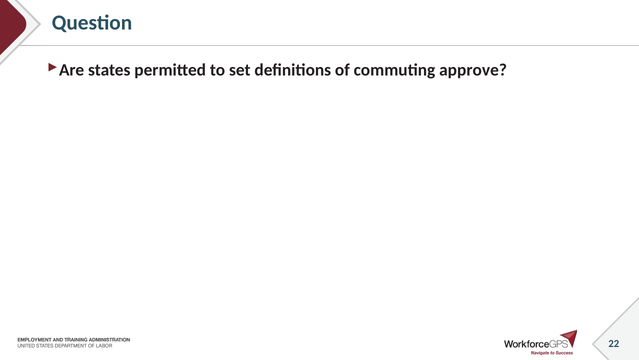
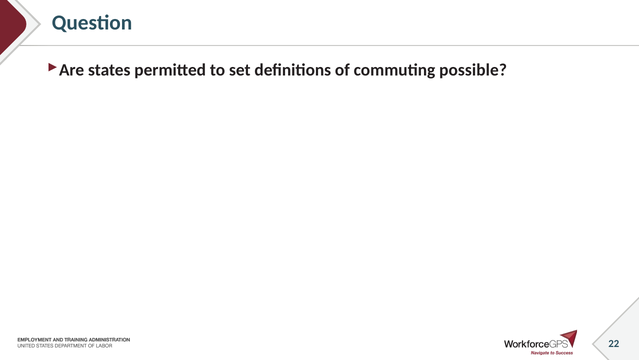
approve: approve -> possible
